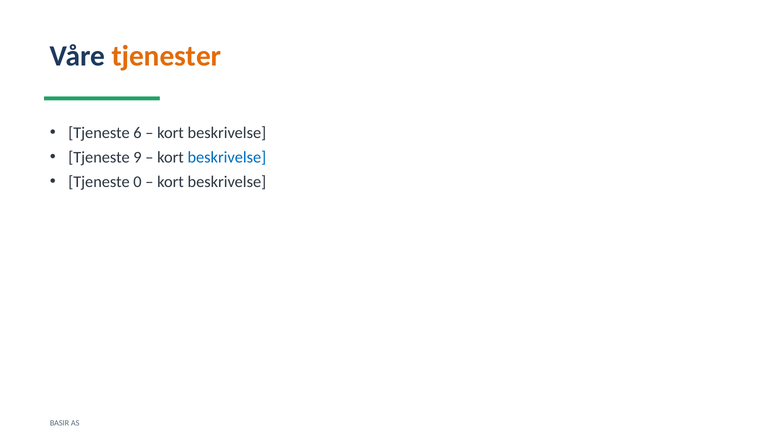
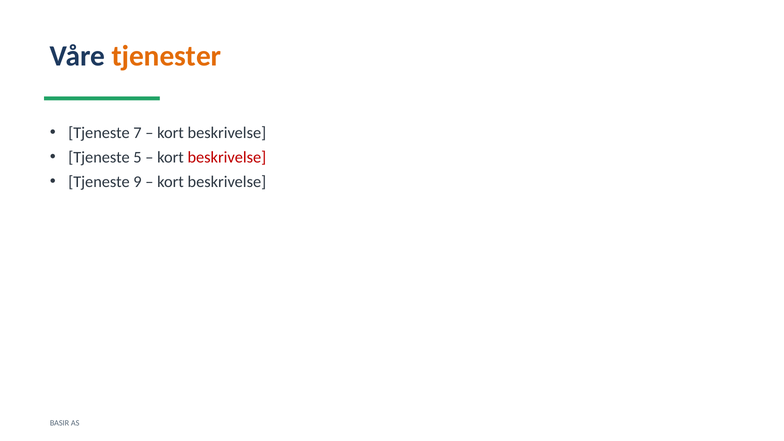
6: 6 -> 7
9: 9 -> 5
beskrivelse at (227, 157) colour: blue -> red
0: 0 -> 9
